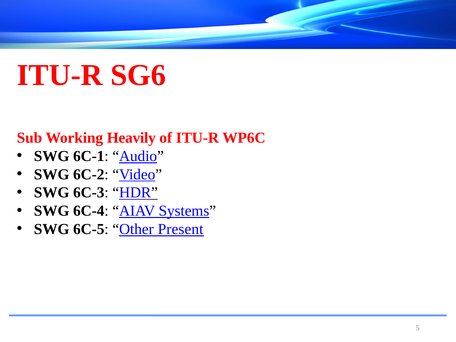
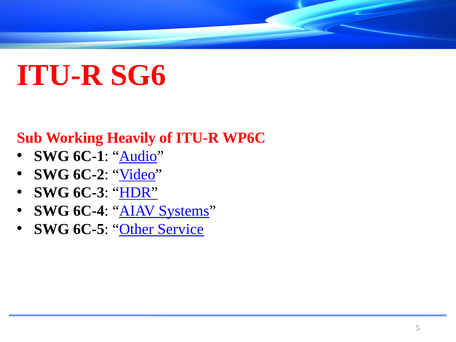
Present: Present -> Service
